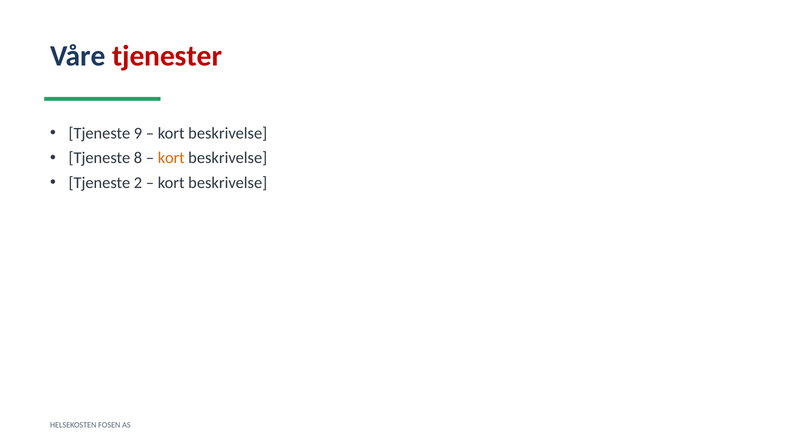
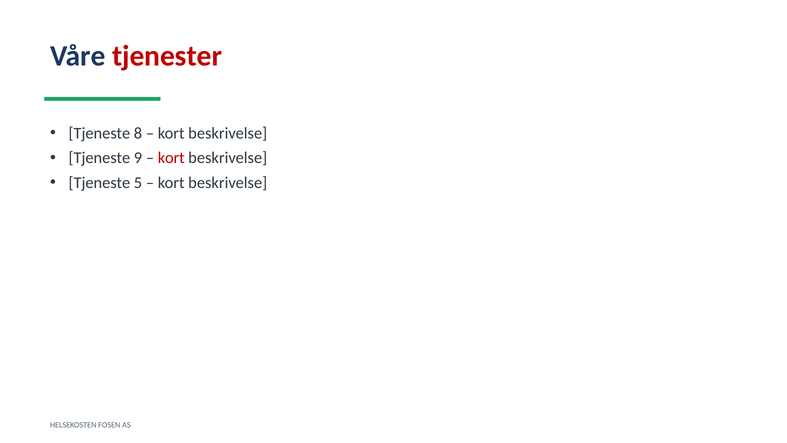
9: 9 -> 8
8: 8 -> 9
kort at (171, 158) colour: orange -> red
2: 2 -> 5
